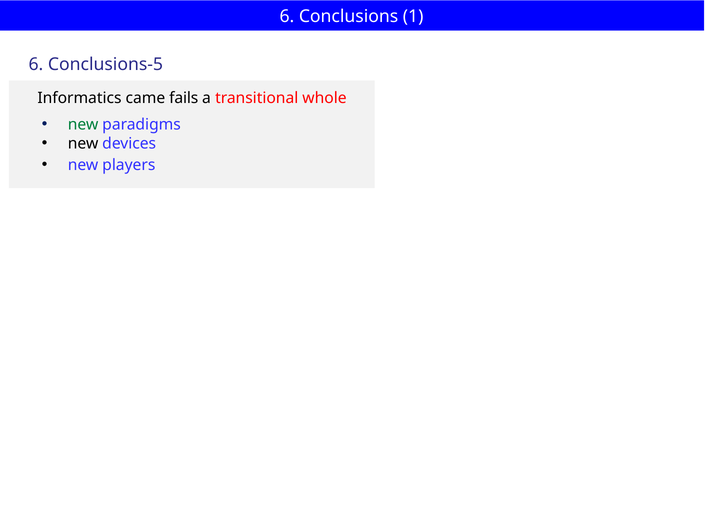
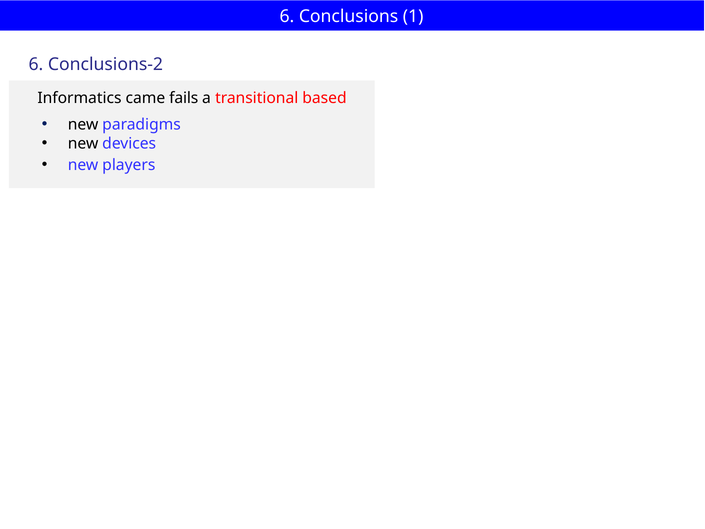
Conclusions-5: Conclusions-5 -> Conclusions-2
whole: whole -> based
new at (83, 125) colour: green -> black
